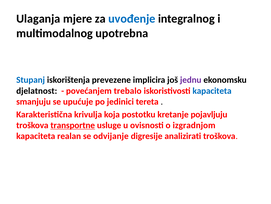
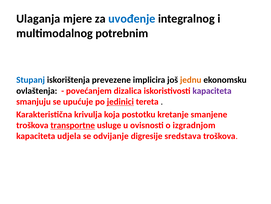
upotrebna: upotrebna -> potrebnim
jednu colour: purple -> orange
djelatnost: djelatnost -> ovlaštenja
trebalo: trebalo -> dizalica
kapaciteta at (212, 91) colour: blue -> purple
jedinici underline: none -> present
pojavljuju: pojavljuju -> smanjene
realan: realan -> udjela
analizirati: analizirati -> sredstava
